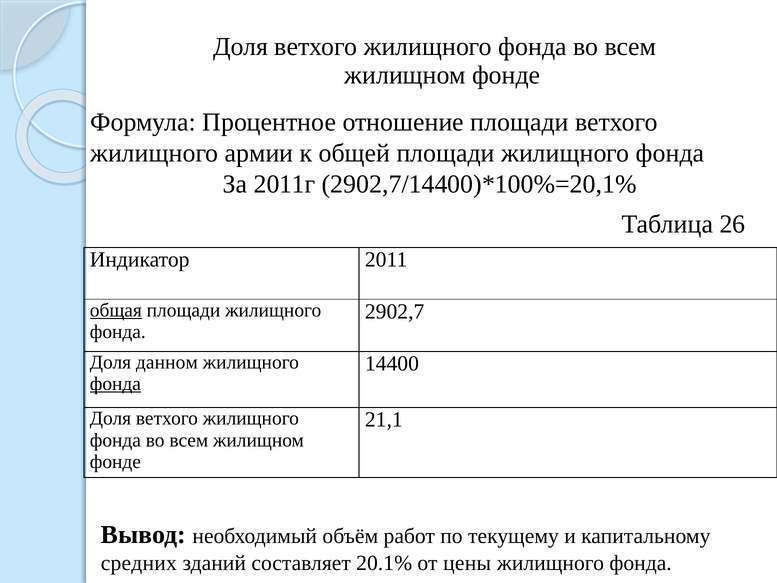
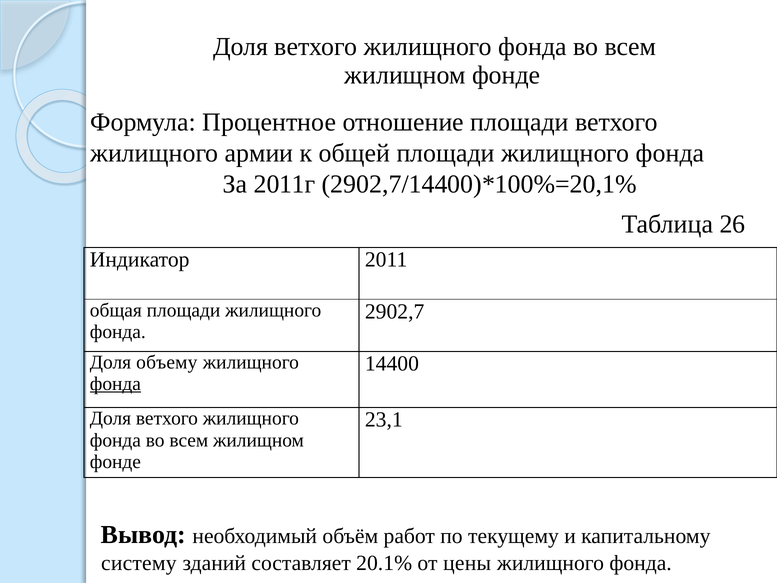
общая underline: present -> none
данном: данном -> объему
21,1: 21,1 -> 23,1
средних: средних -> систему
